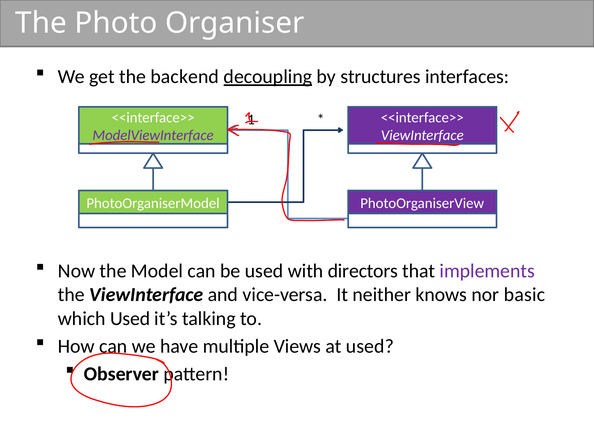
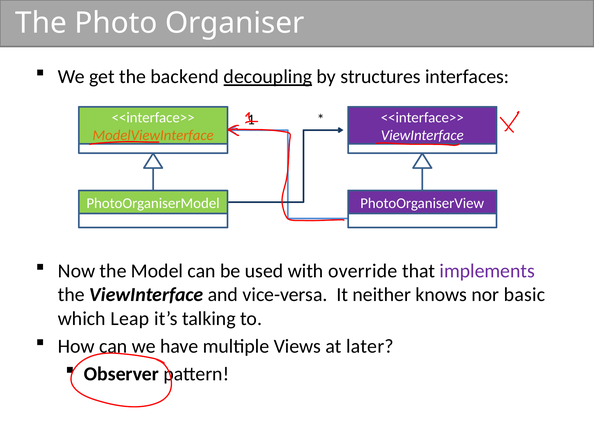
ModelViewInterface colour: purple -> orange
directors: directors -> override
which Used: Used -> Leap
at used: used -> later
